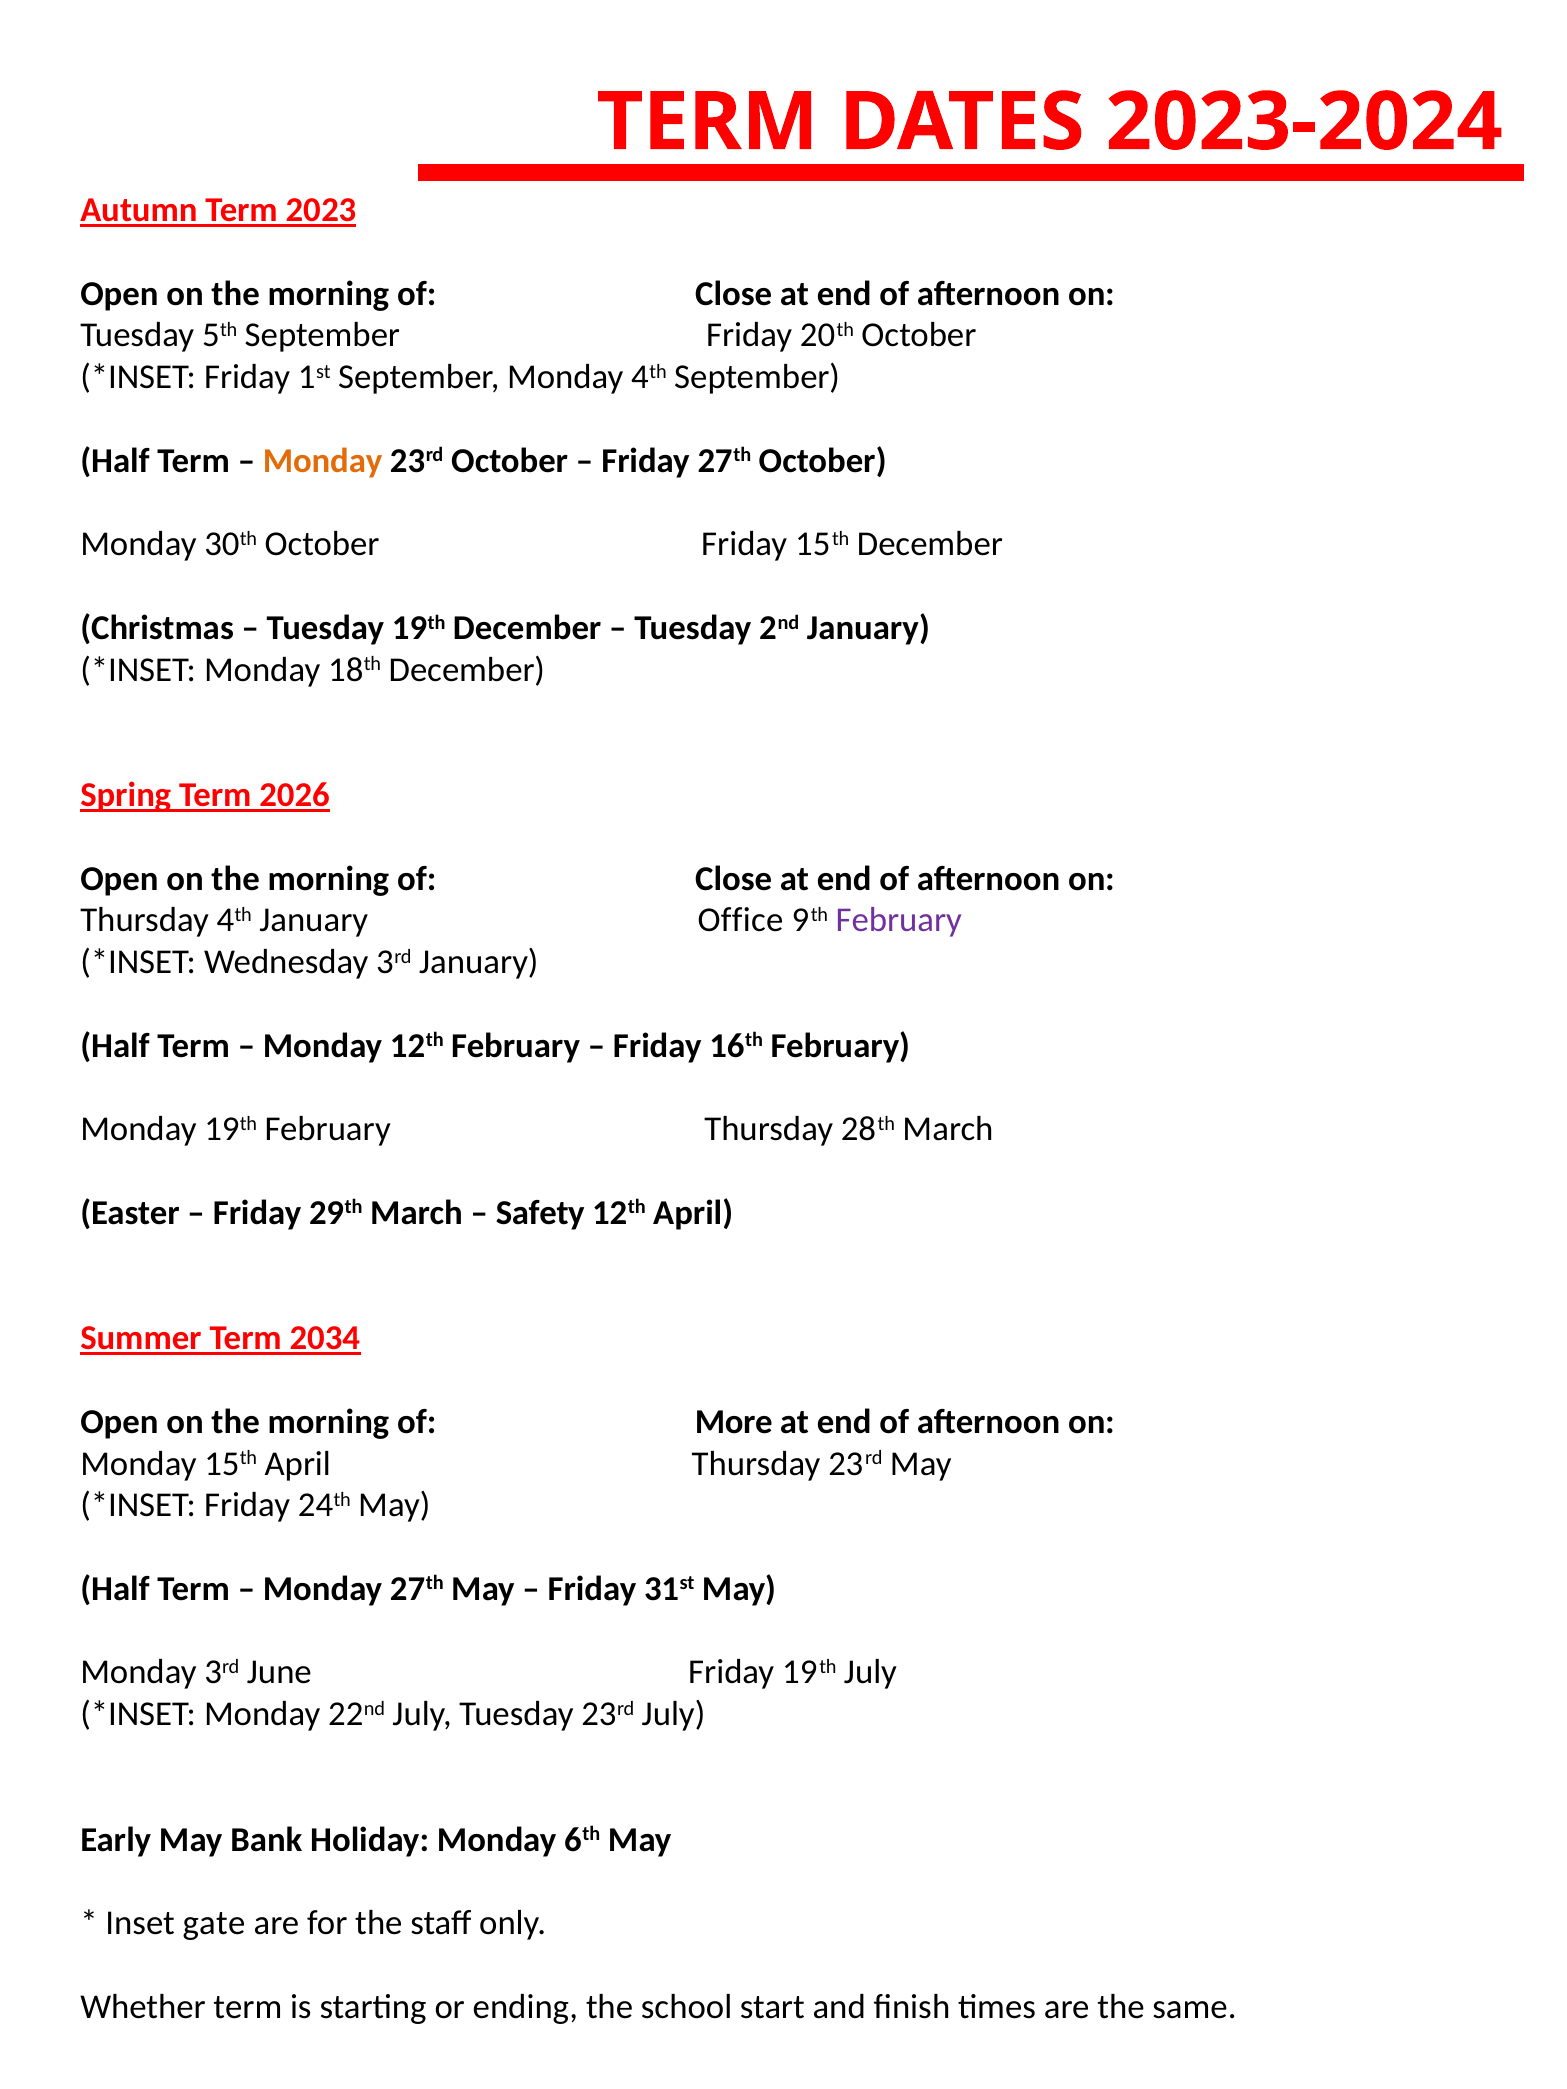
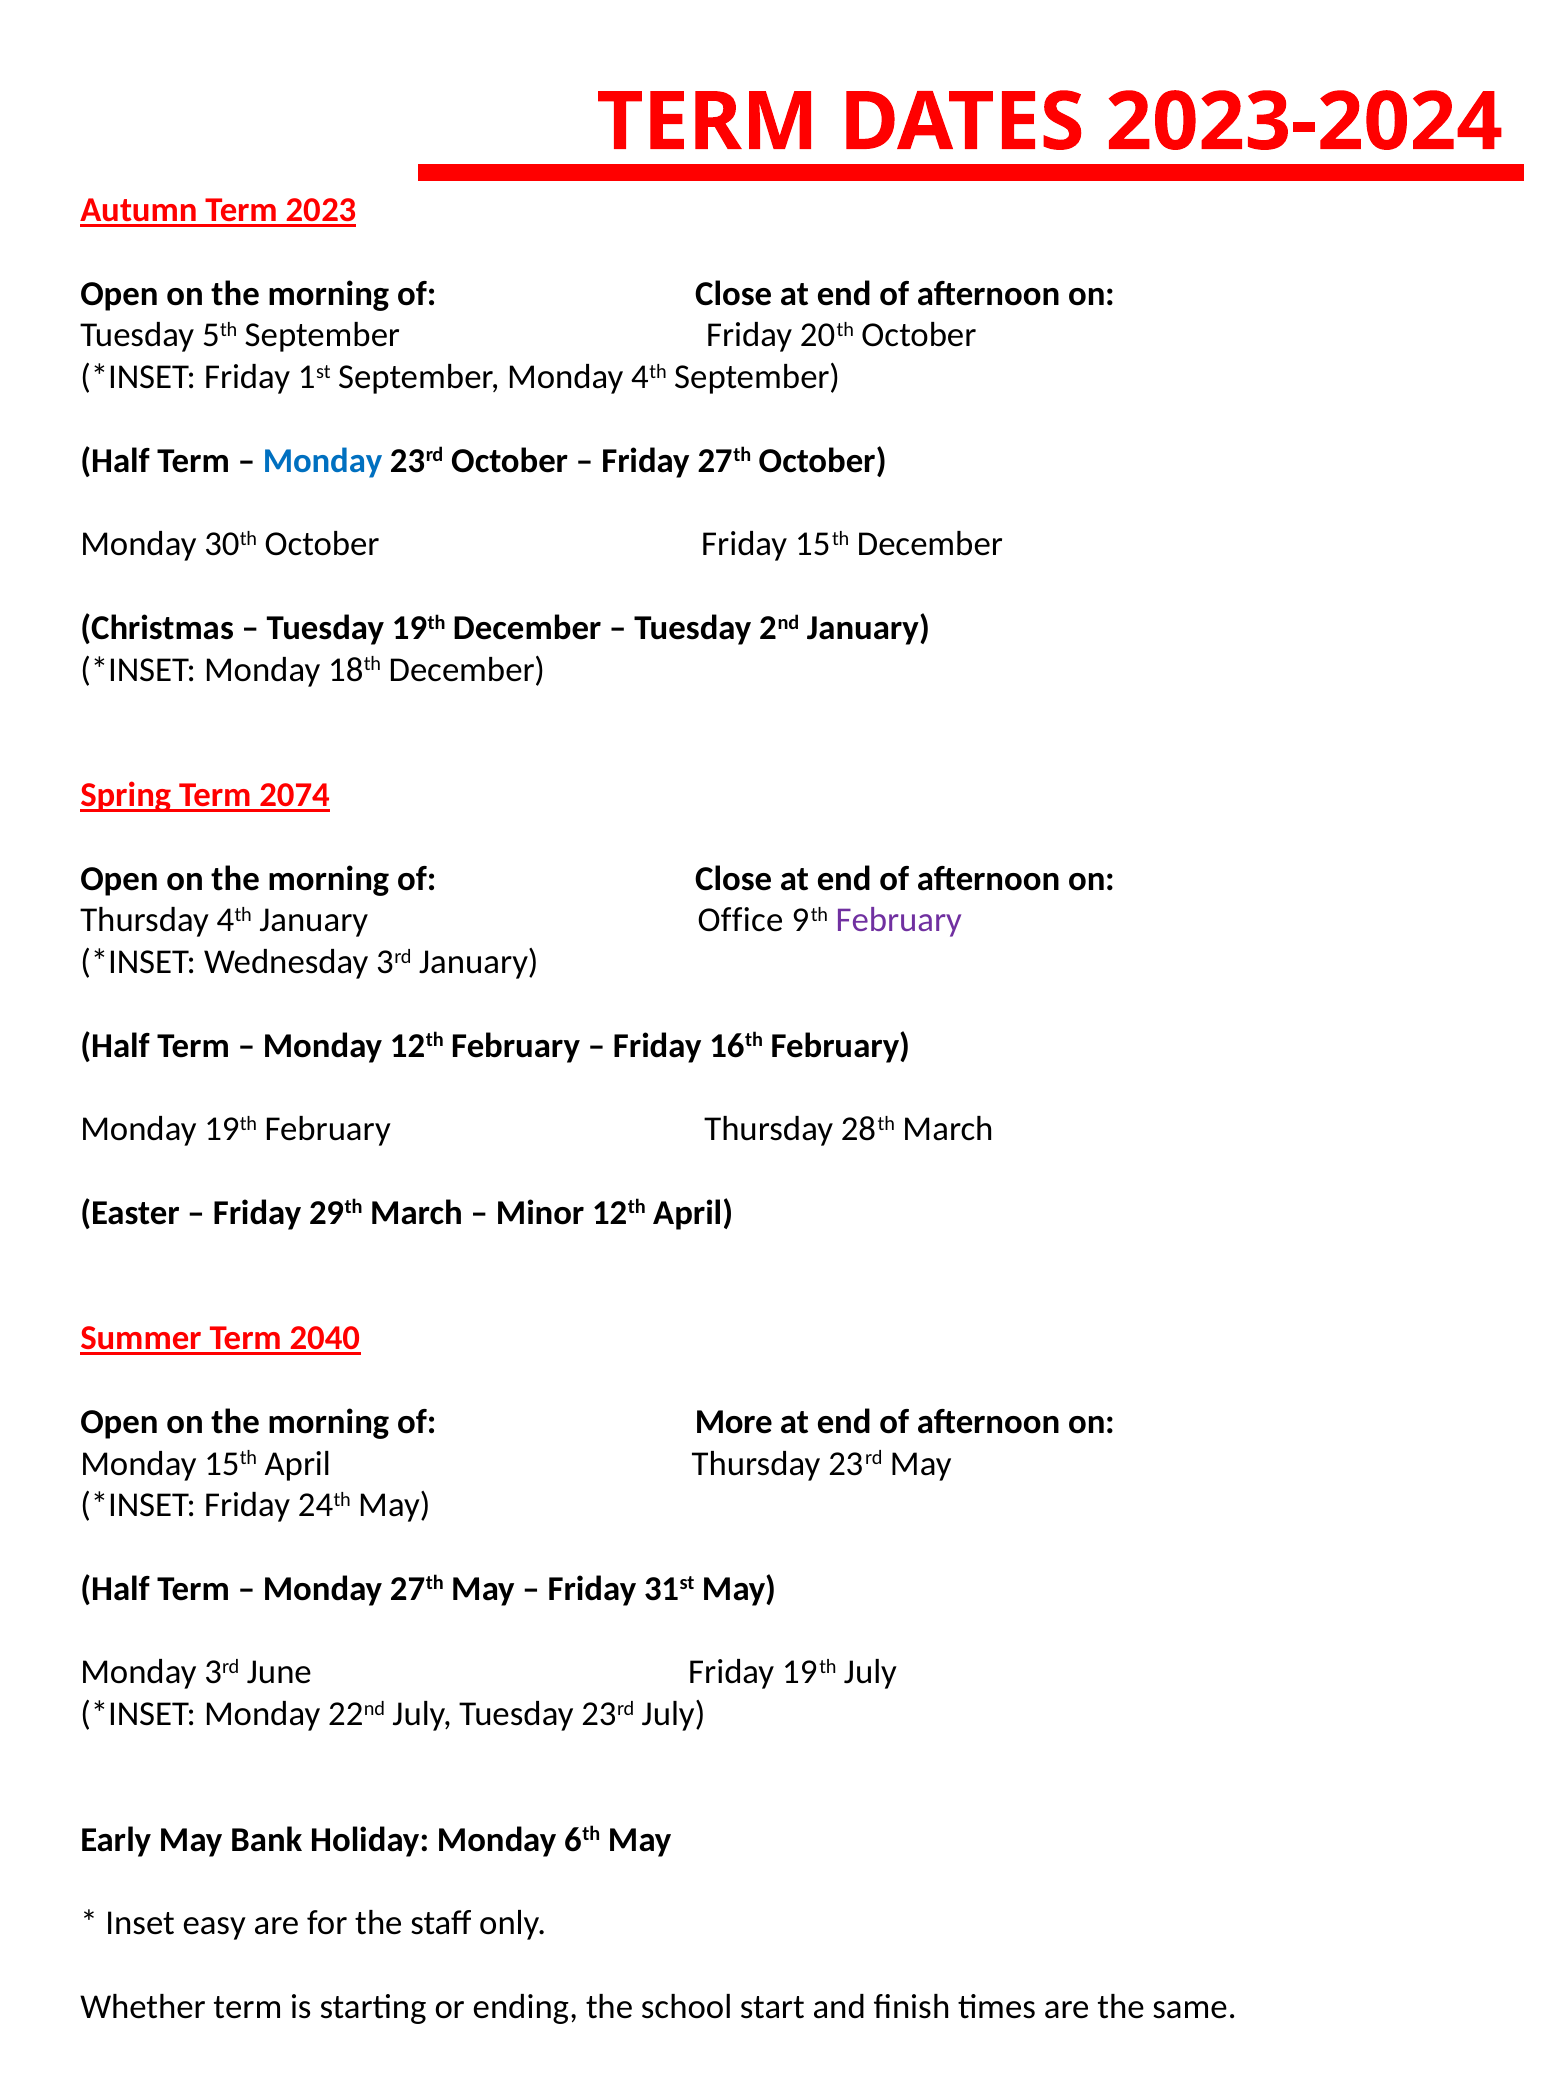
Monday at (323, 461) colour: orange -> blue
2026: 2026 -> 2074
Safety: Safety -> Minor
2034: 2034 -> 2040
gate: gate -> easy
